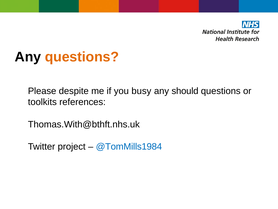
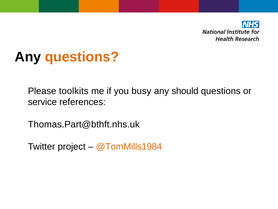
despite: despite -> toolkits
toolkits: toolkits -> service
Thomas.With@bthft.nhs.uk: Thomas.With@bthft.nhs.uk -> Thomas.Part@bthft.nhs.uk
@TomMills1984 colour: blue -> orange
